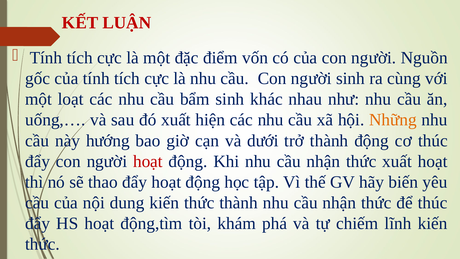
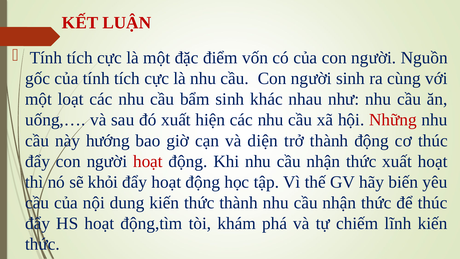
Những colour: orange -> red
dưới: dưới -> diện
thao: thao -> khỏi
